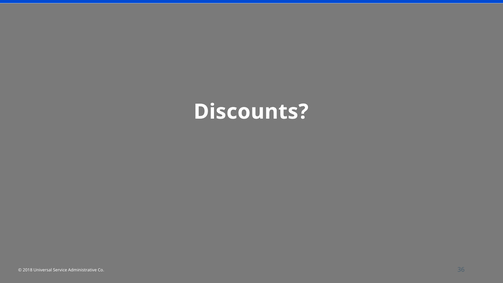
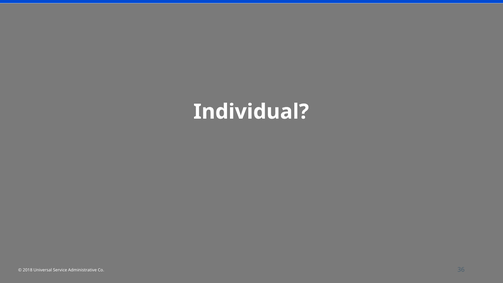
Discounts: Discounts -> Individual
